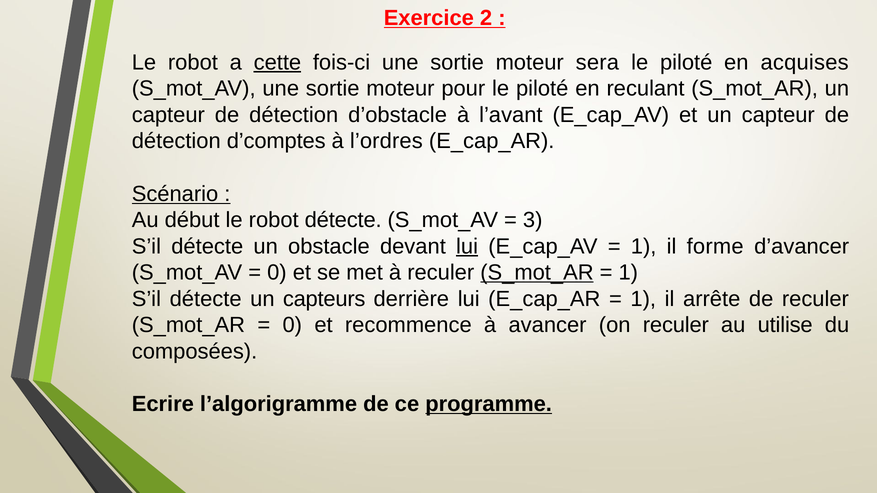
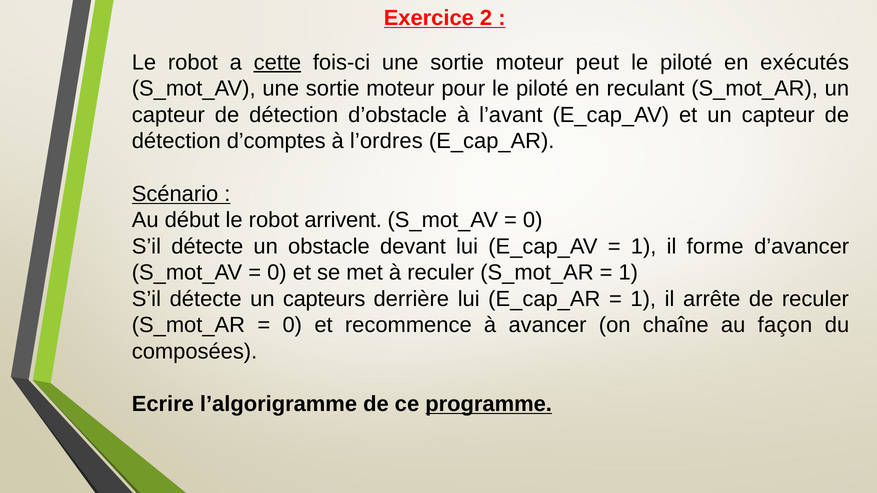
sera: sera -> peut
acquises: acquises -> exécutés
robot détecte: détecte -> arrivent
3 at (533, 220): 3 -> 0
lui at (467, 247) underline: present -> none
S_mot_AR at (537, 273) underline: present -> none
on reculer: reculer -> chaîne
utilise: utilise -> façon
